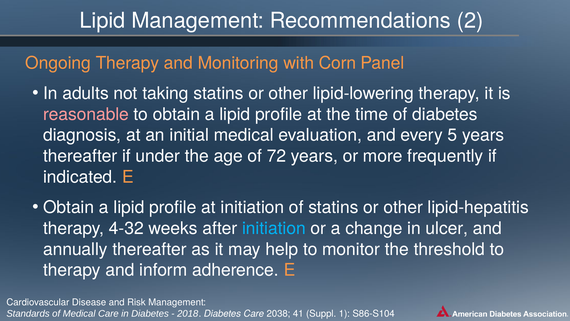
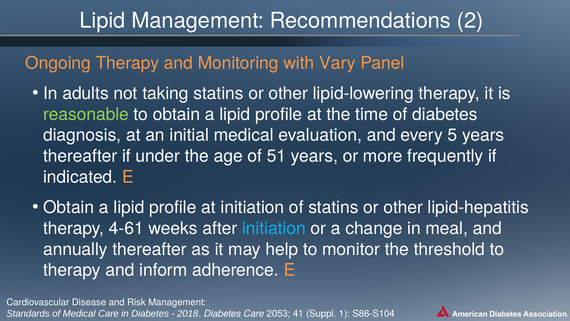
Corn: Corn -> Vary
reasonable colour: pink -> light green
72: 72 -> 51
4-32: 4-32 -> 4-61
ulcer: ulcer -> meal
2038: 2038 -> 2053
